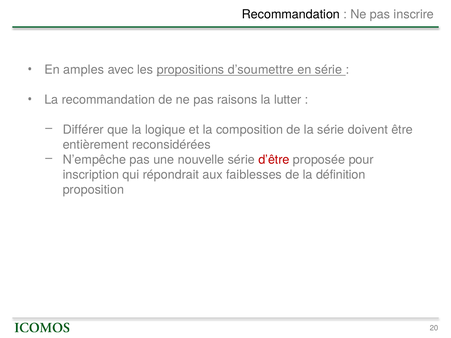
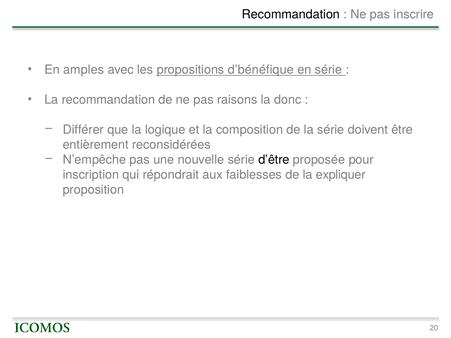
d’soumettre: d’soumettre -> d’bénéfique
lutter: lutter -> donc
d’être colour: red -> black
définition: définition -> expliquer
